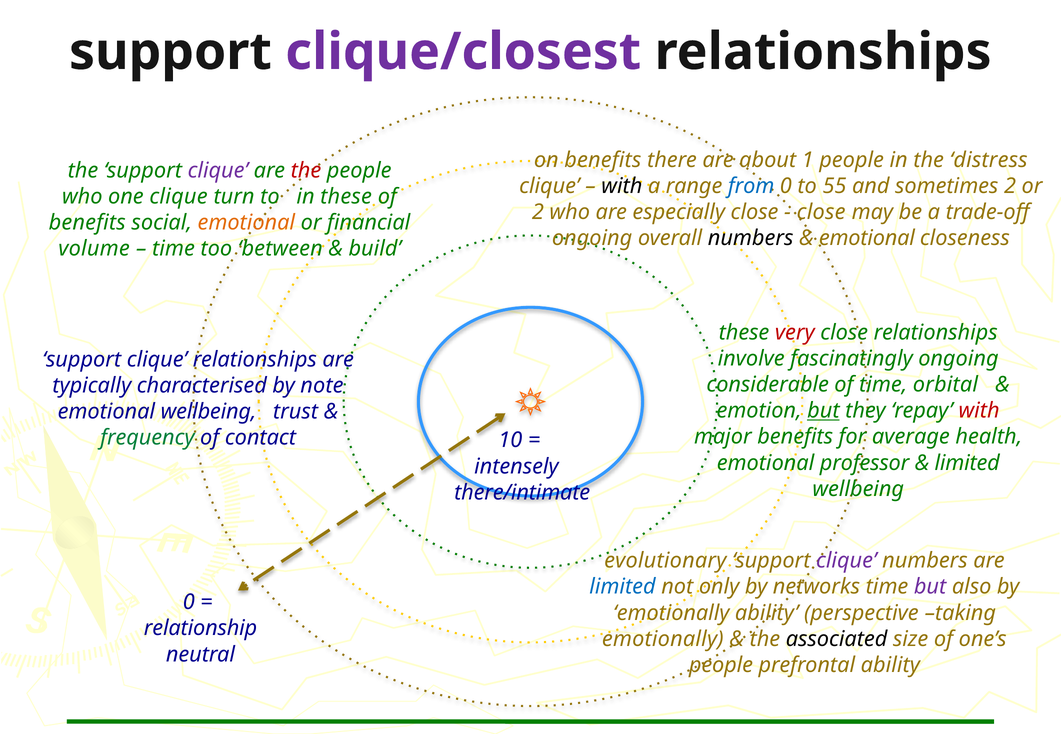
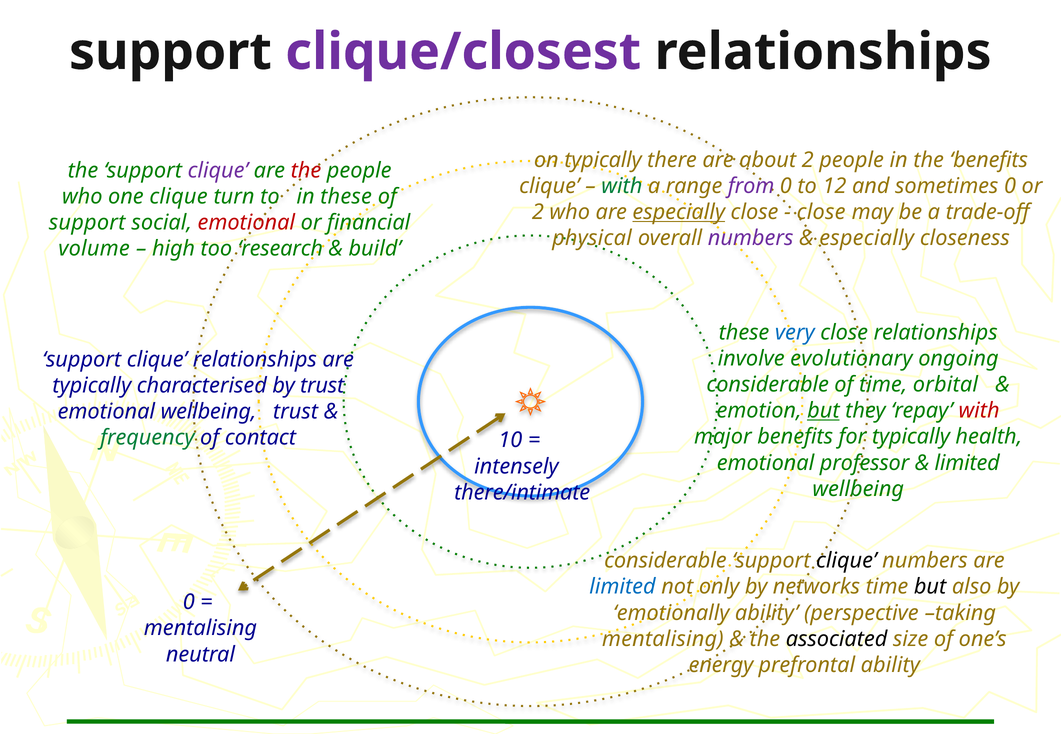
on benefits: benefits -> typically
about 1: 1 -> 2
the distress: distress -> benefits
with at (622, 186) colour: black -> green
from colour: blue -> purple
55: 55 -> 12
sometimes 2: 2 -> 0
especially at (679, 212) underline: none -> present
benefits at (87, 223): benefits -> support
emotional at (246, 223) colour: orange -> red
ongoing at (592, 238): ongoing -> physical
numbers at (751, 238) colour: black -> purple
emotional at (867, 238): emotional -> especially
time at (173, 249): time -> high
between: between -> research
very colour: red -> blue
fascinatingly: fascinatingly -> evolutionary
by note: note -> trust
for average: average -> typically
evolutionary at (665, 561): evolutionary -> considerable
clique at (846, 561) colour: purple -> black
but at (930, 587) colour: purple -> black
relationship at (201, 629): relationship -> mentalising
emotionally at (663, 639): emotionally -> mentalising
people at (721, 666): people -> energy
